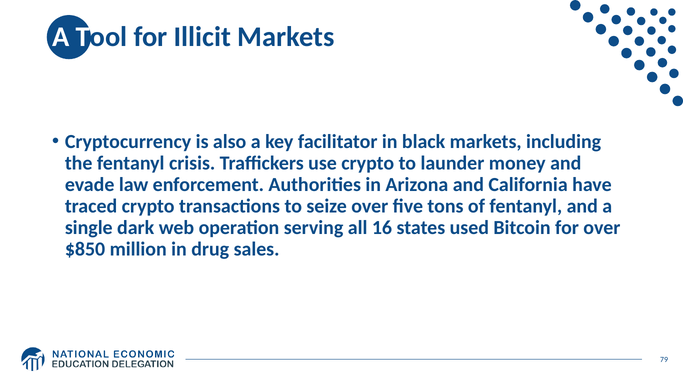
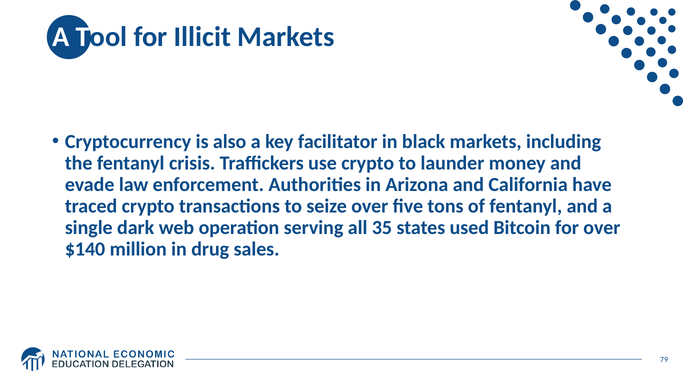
16: 16 -> 35
$850: $850 -> $140
